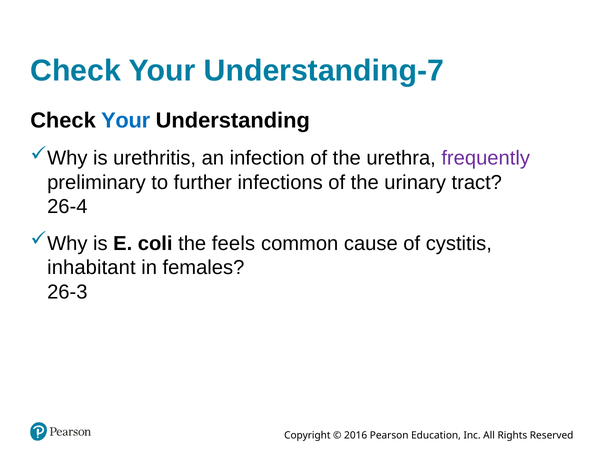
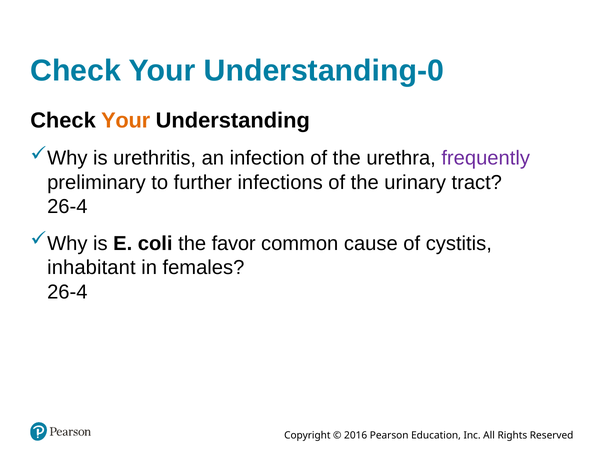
Understanding-7: Understanding-7 -> Understanding-0
Your at (126, 121) colour: blue -> orange
feels: feels -> favor
26-3 at (67, 292): 26-3 -> 26-4
